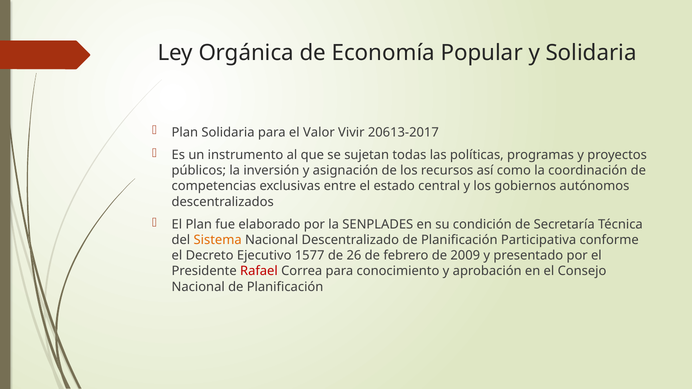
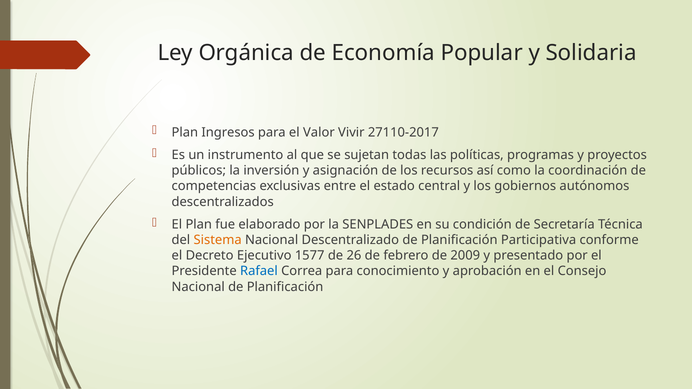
Plan Solidaria: Solidaria -> Ingresos
20613-2017: 20613-2017 -> 27110-2017
Rafael colour: red -> blue
